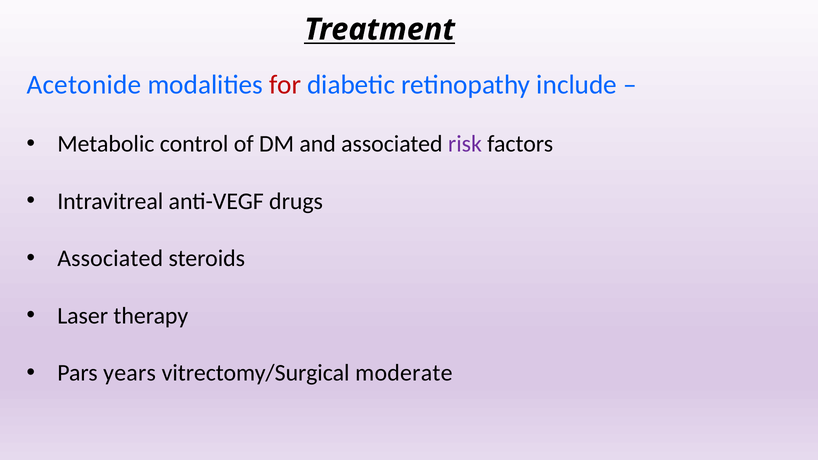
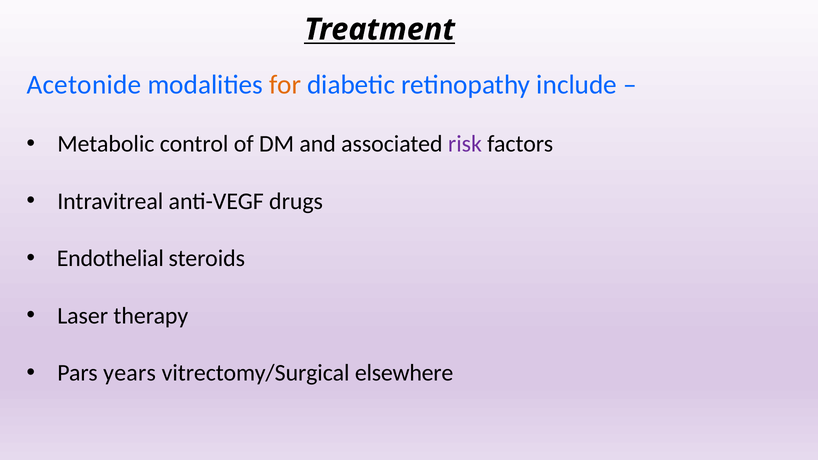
for colour: red -> orange
Associated at (110, 259): Associated -> Endothelial
moderate: moderate -> elsewhere
